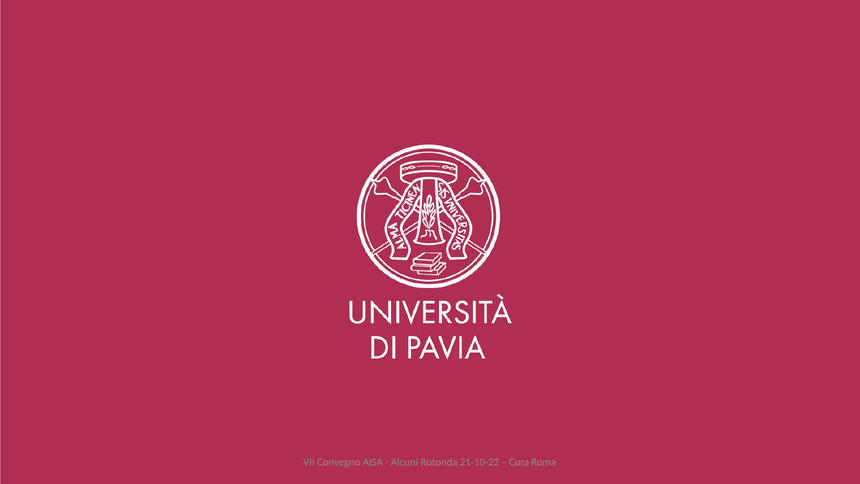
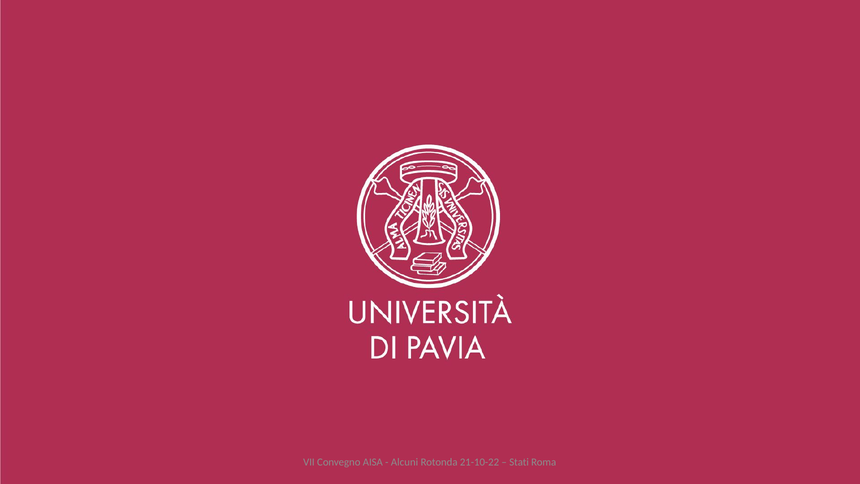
Cura: Cura -> Stati
